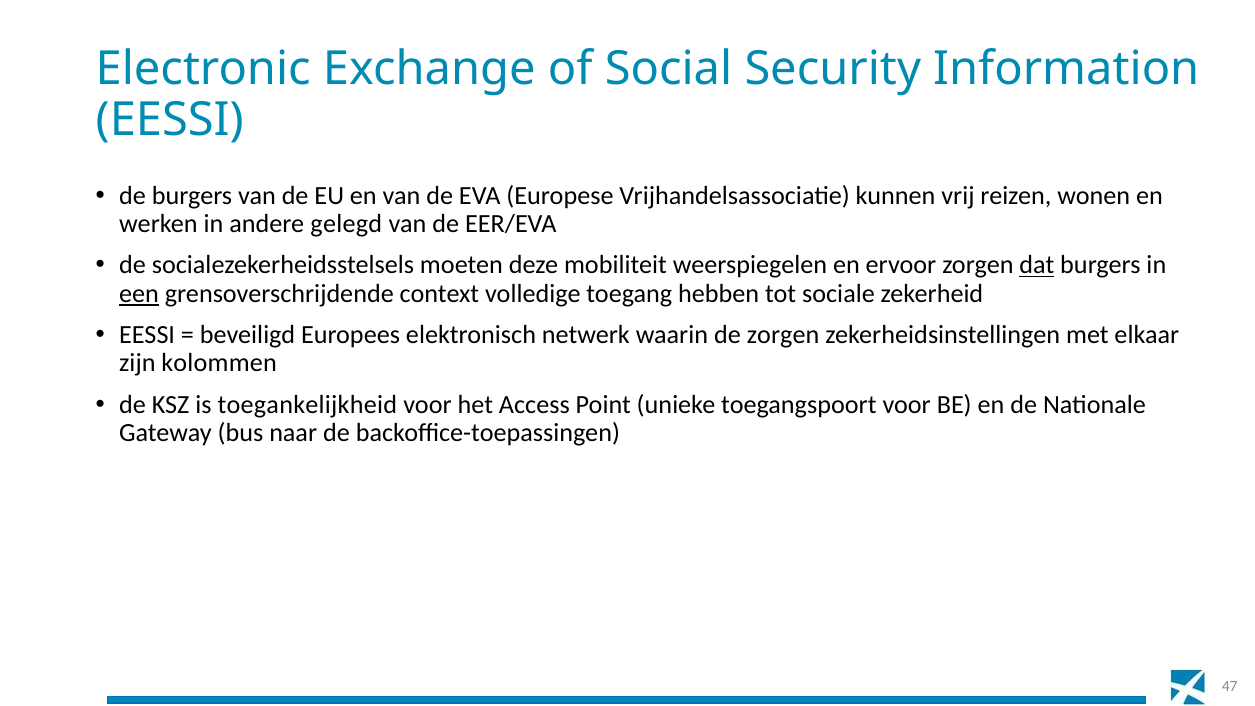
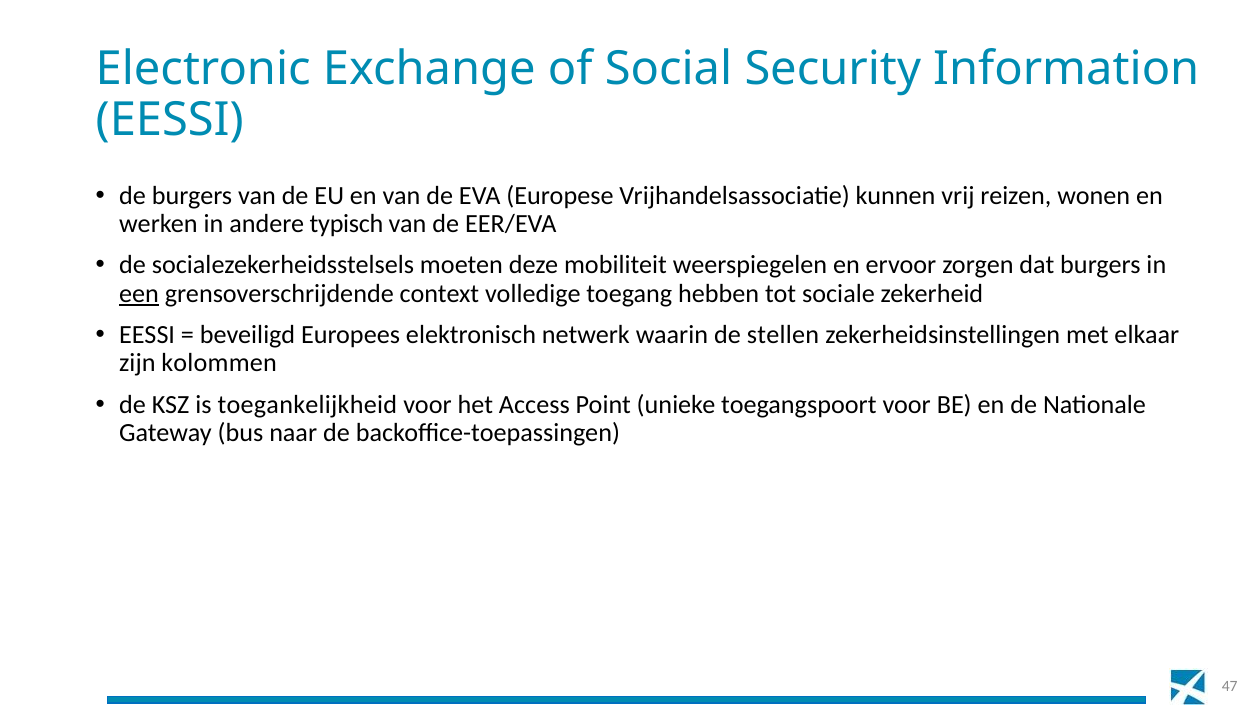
gelegd: gelegd -> typisch
dat underline: present -> none
de zorgen: zorgen -> stellen
